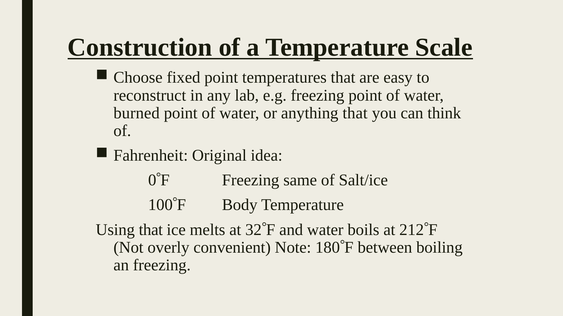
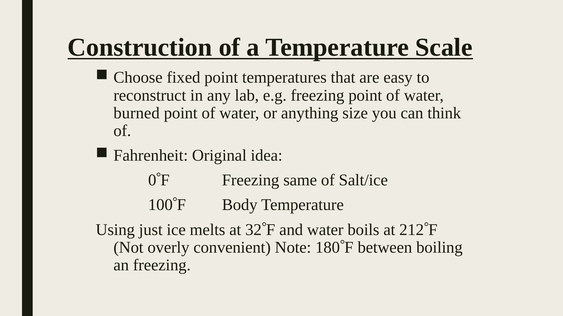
anything that: that -> size
Using that: that -> just
